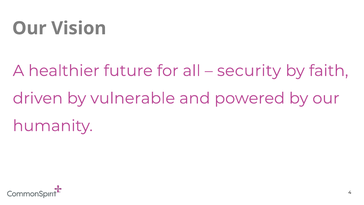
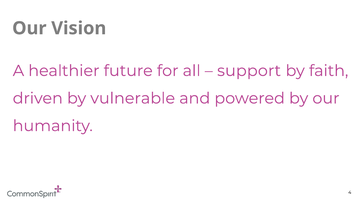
security: security -> support
